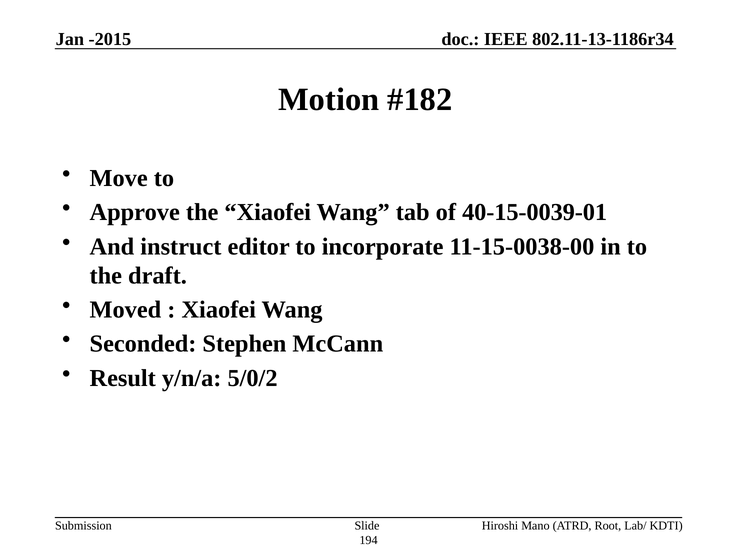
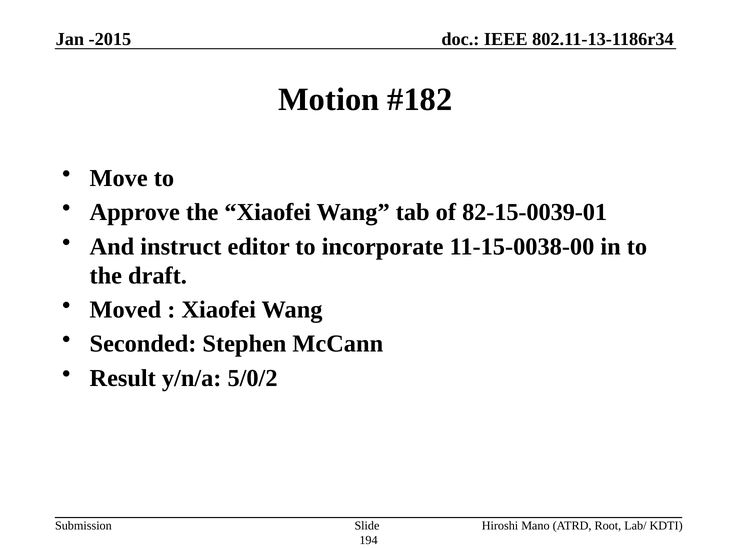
40-15-0039-01: 40-15-0039-01 -> 82-15-0039-01
